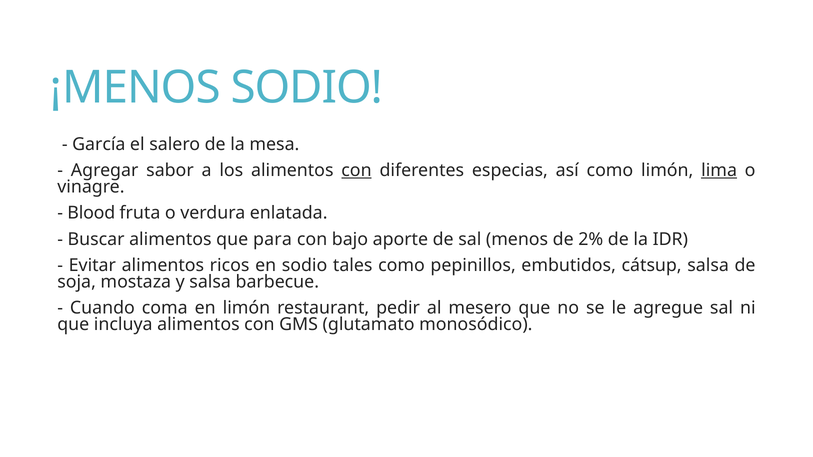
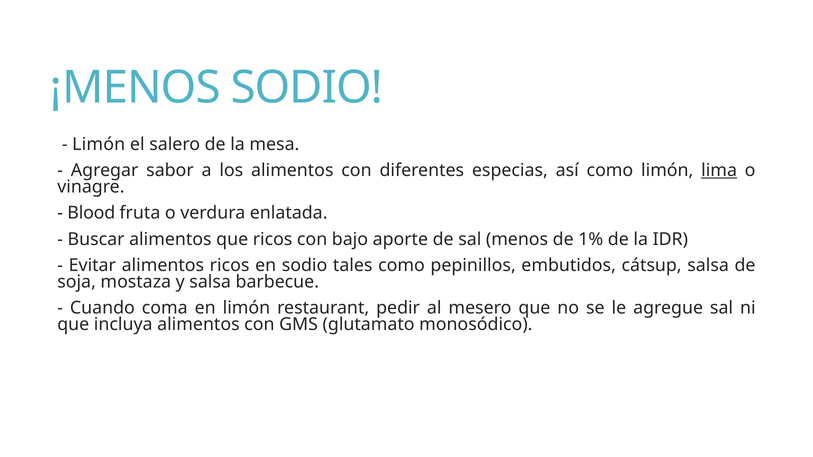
García at (99, 144): García -> Limón
con at (356, 171) underline: present -> none
que para: para -> ricos
2%: 2% -> 1%
